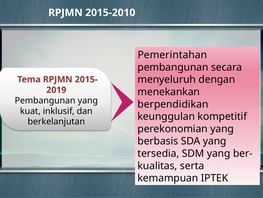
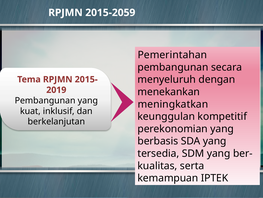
2015-2010: 2015-2010 -> 2015-2059
berpendidikan: berpendidikan -> meningkatkan
